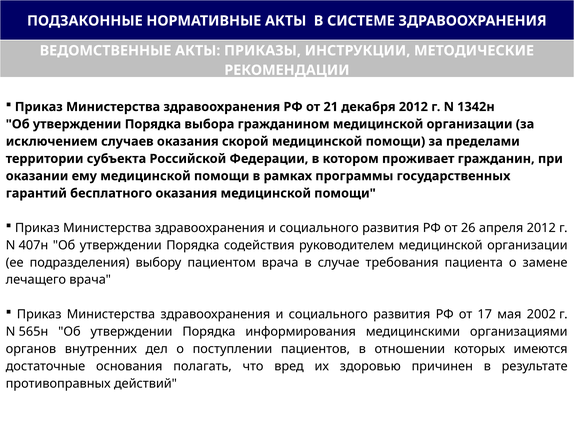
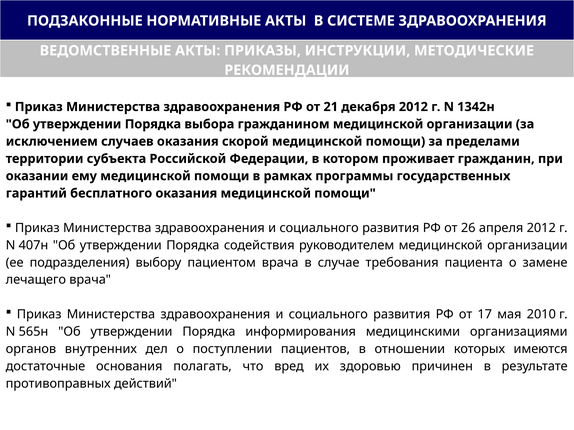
2002: 2002 -> 2010
